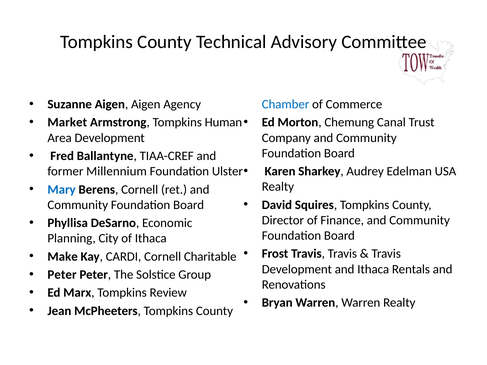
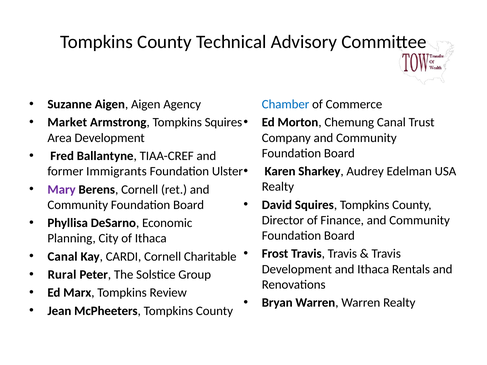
Tompkins Human: Human -> Squires
Millennium: Millennium -> Immigrants
Mary colour: blue -> purple
Make at (63, 257): Make -> Canal
Peter at (62, 275): Peter -> Rural
